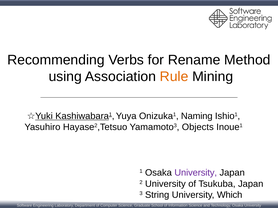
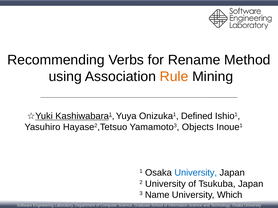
Naming: Naming -> Defined
University at (196, 173) colour: purple -> blue
String: String -> Name
